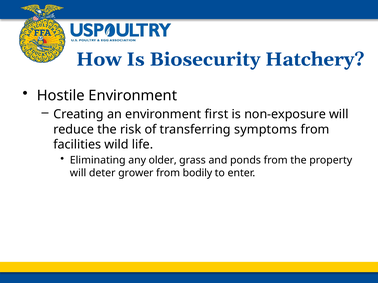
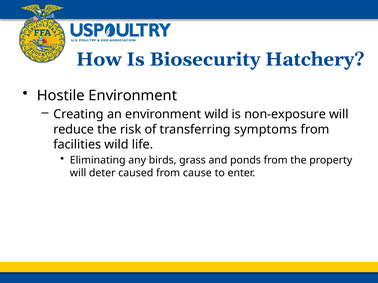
environment first: first -> wild
older: older -> birds
grower: grower -> caused
bodily: bodily -> cause
